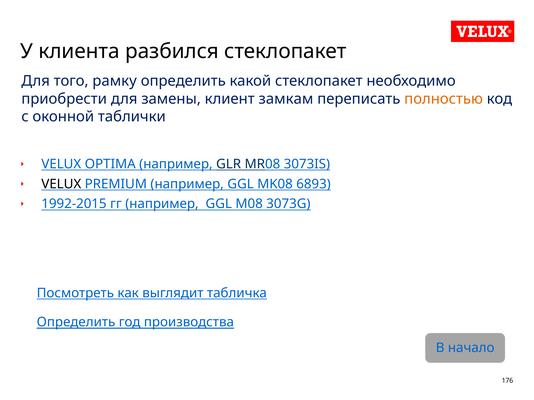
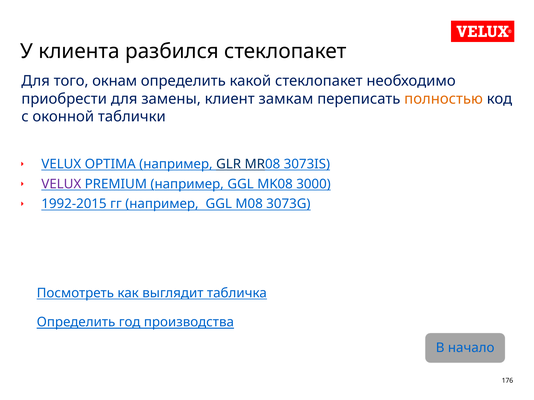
рамку: рамку -> окнам
VELUX at (61, 184) colour: black -> purple
6893: 6893 -> 3000
